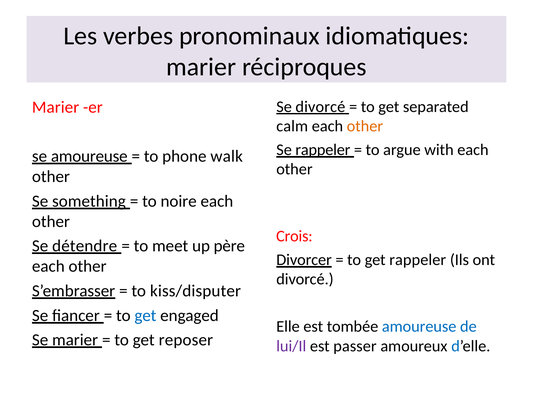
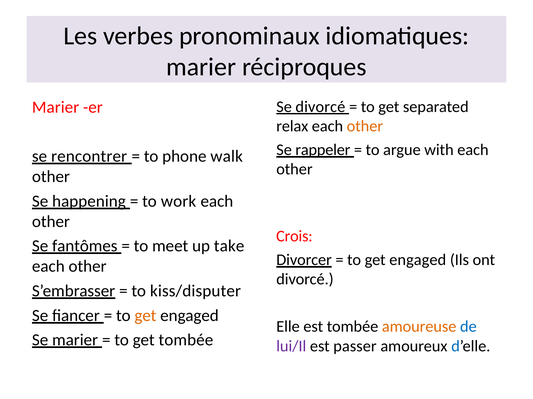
calm: calm -> relax
se amoureuse: amoureuse -> rencontrer
something: something -> happening
noire: noire -> work
détendre: détendre -> fantômes
père: père -> take
rappeler at (418, 260): rappeler -> engaged
get at (145, 316) colour: blue -> orange
amoureuse at (419, 327) colour: blue -> orange
get reposer: reposer -> tombée
